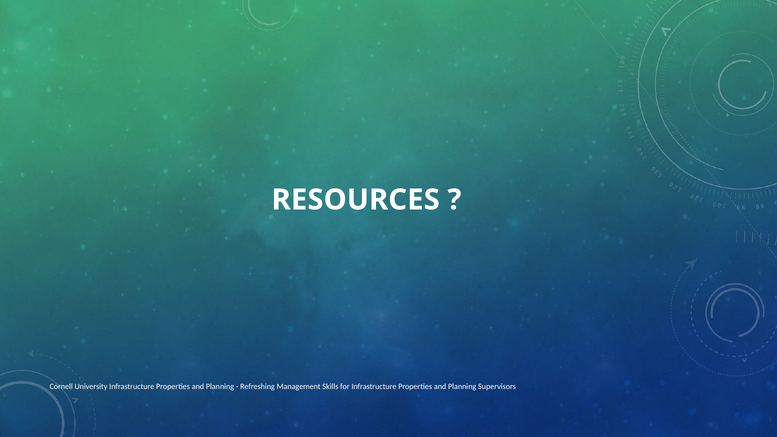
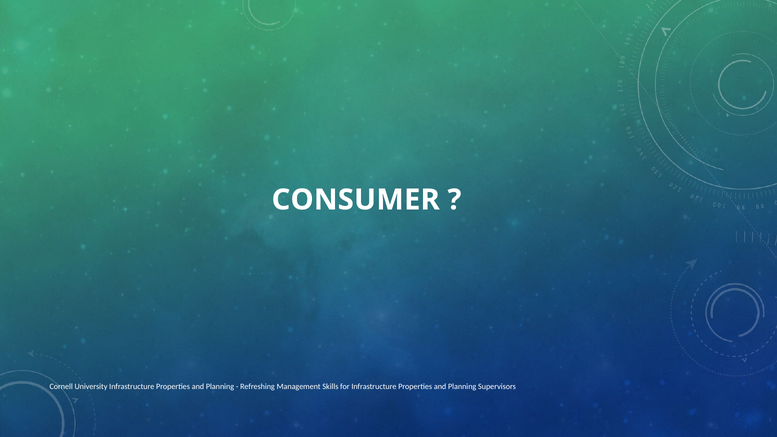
RESOURCES: RESOURCES -> CONSUMER
